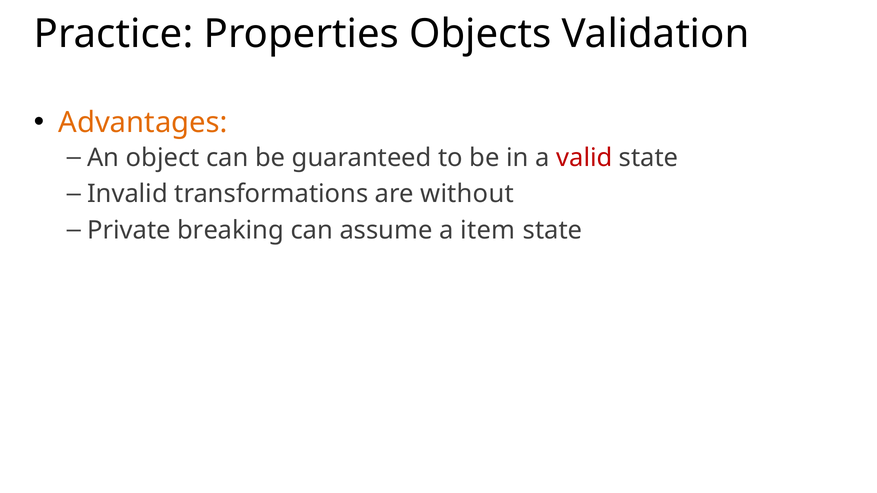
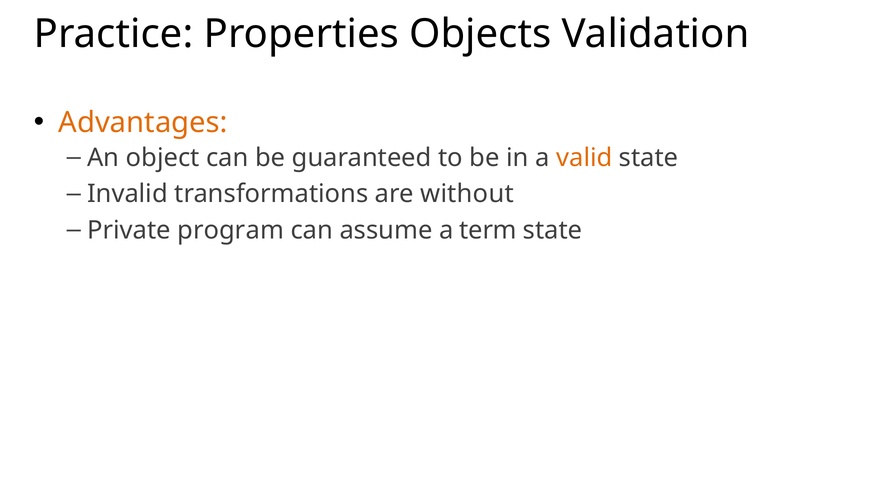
valid colour: red -> orange
breaking: breaking -> program
item: item -> term
